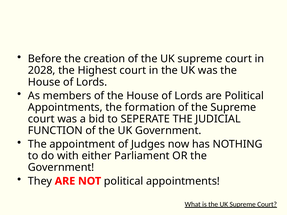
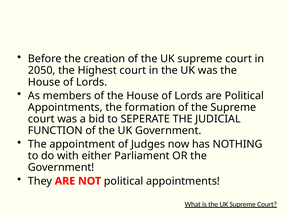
2028: 2028 -> 2050
